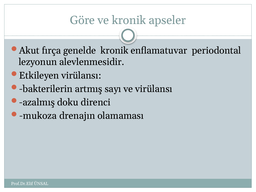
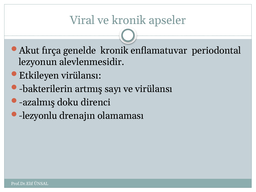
Göre: Göre -> Viral
mukoza: mukoza -> lezyonlu
